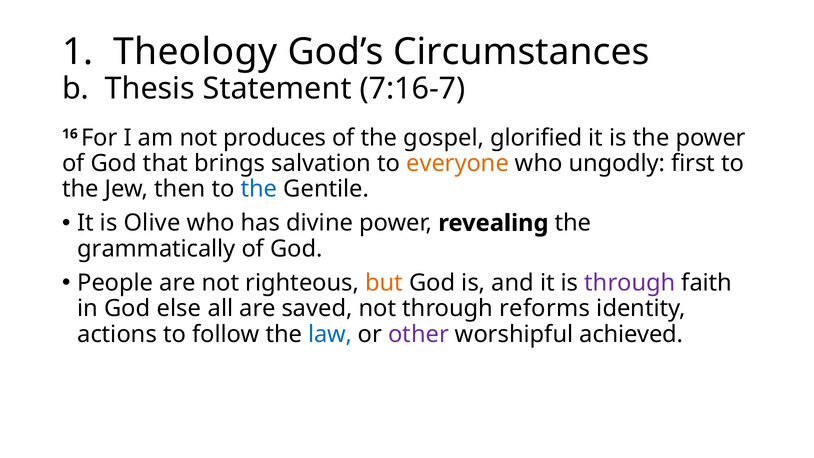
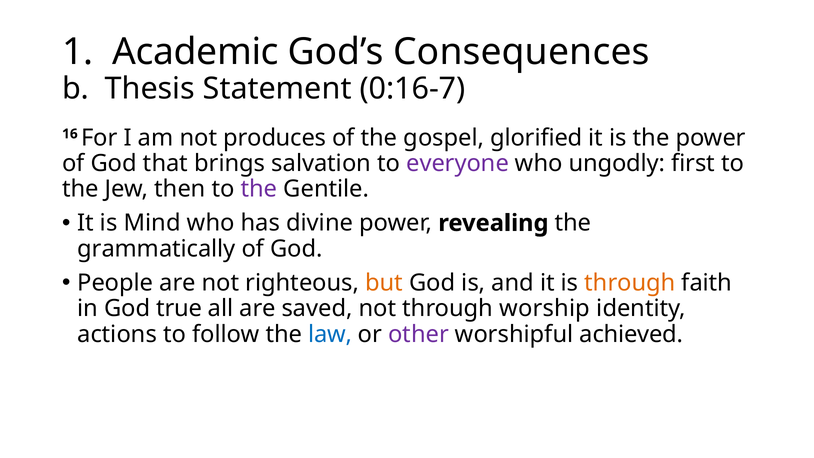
Theology: Theology -> Academic
Circumstances: Circumstances -> Consequences
7:16-7: 7:16-7 -> 0:16-7
everyone colour: orange -> purple
the at (259, 189) colour: blue -> purple
Olive: Olive -> Mind
through at (630, 283) colour: purple -> orange
else: else -> true
reforms: reforms -> worship
